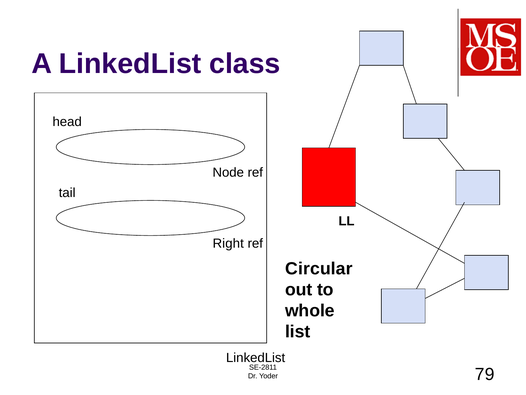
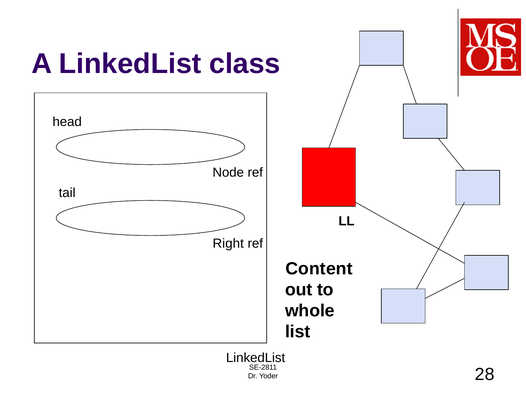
Circular: Circular -> Content
79: 79 -> 28
